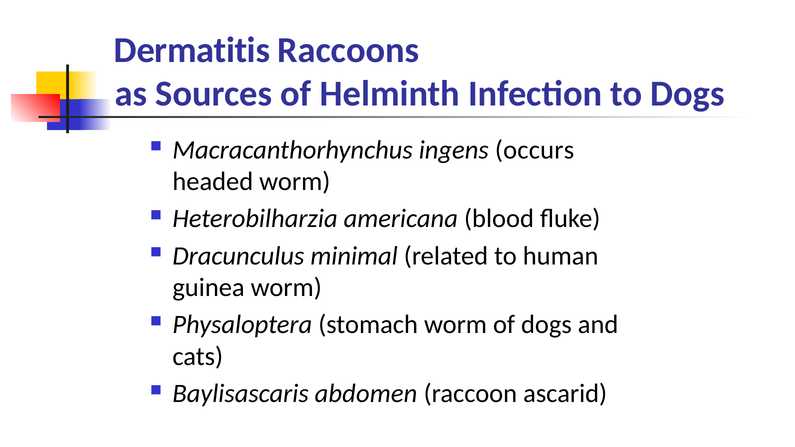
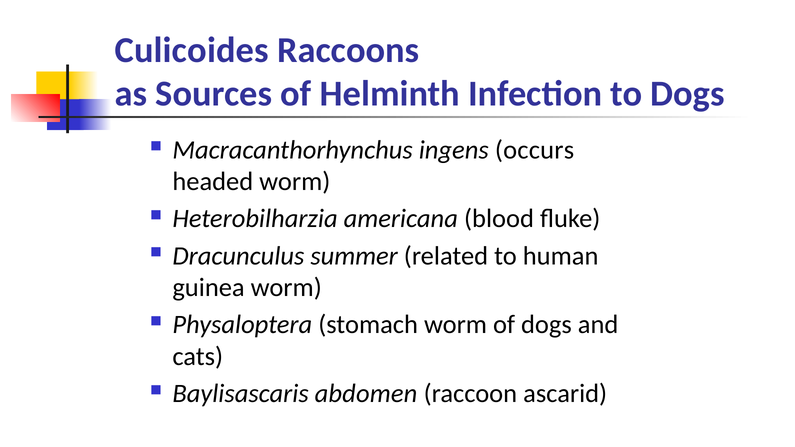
Dermatitis: Dermatitis -> Culicoides
minimal: minimal -> summer
